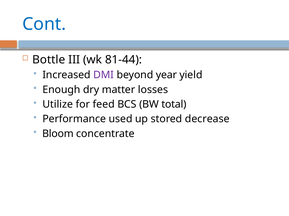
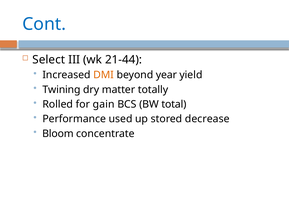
Bottle: Bottle -> Select
81-44: 81-44 -> 21-44
DMI colour: purple -> orange
Enough: Enough -> Twining
losses: losses -> totally
Utilize: Utilize -> Rolled
feed: feed -> gain
